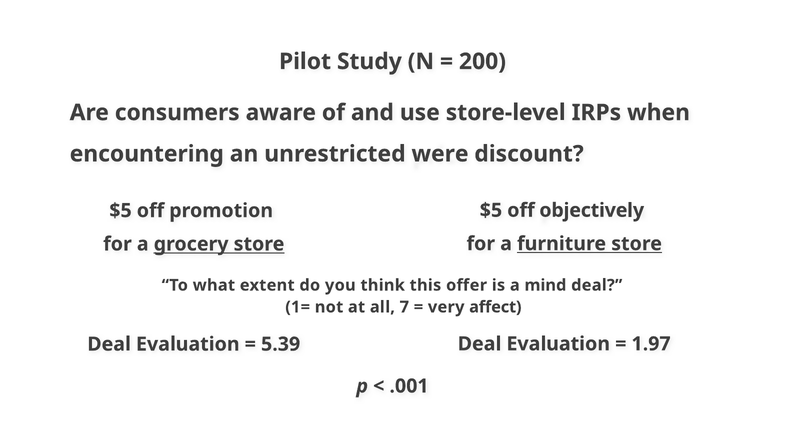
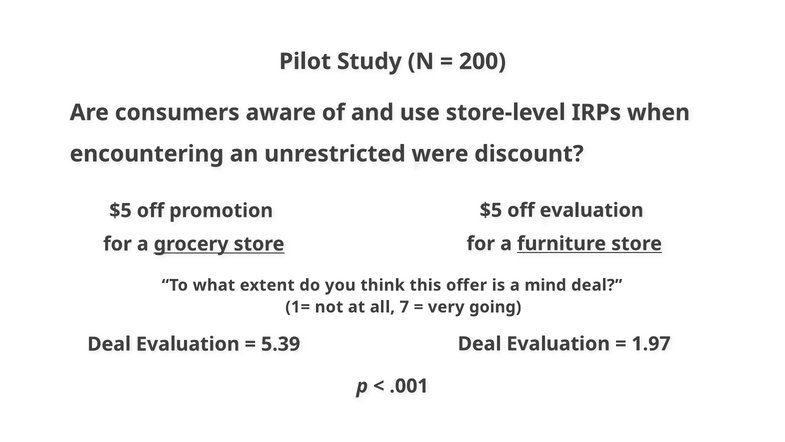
off objectively: objectively -> evaluation
affect: affect -> going
